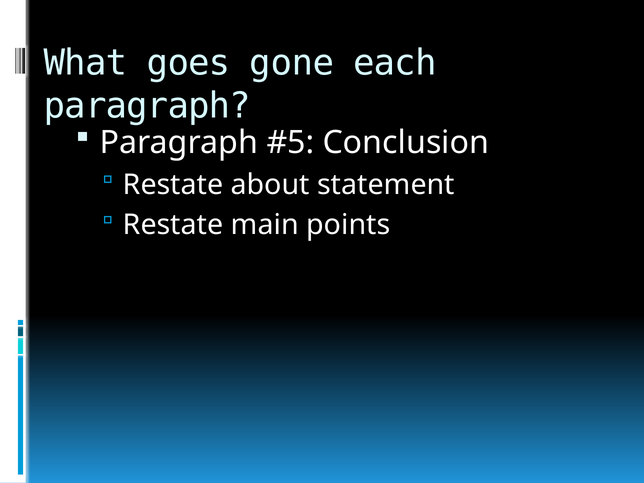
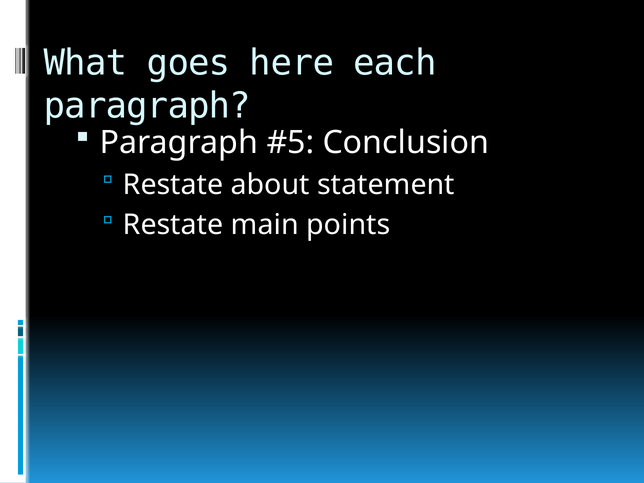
gone: gone -> here
